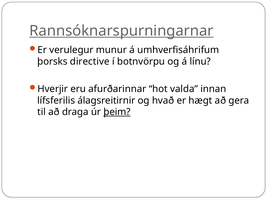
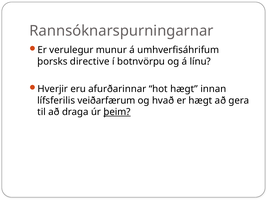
Rannsóknarspurningarnar underline: present -> none
hot valda: valda -> hægt
álagsreitirnir: álagsreitirnir -> veiðarfærum
